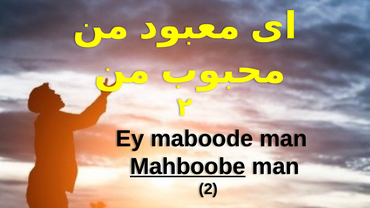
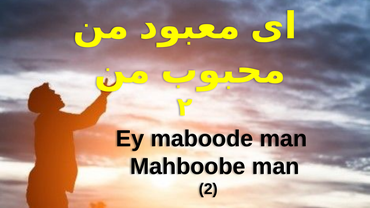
Mahboobe underline: present -> none
